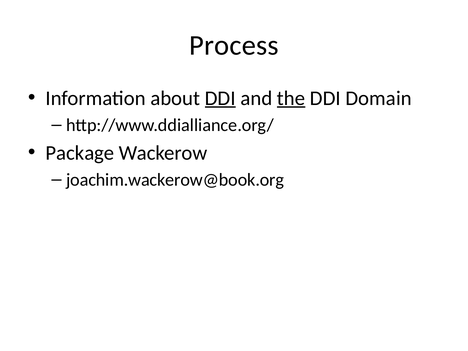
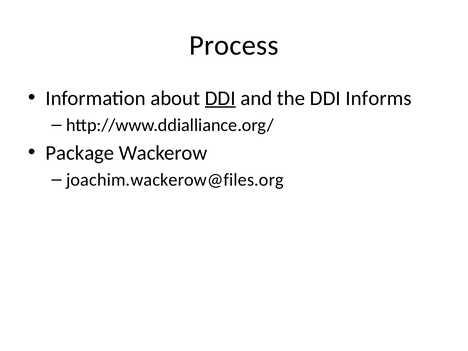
the underline: present -> none
Domain: Domain -> Informs
joachim.wackerow@book.org: joachim.wackerow@book.org -> joachim.wackerow@files.org
